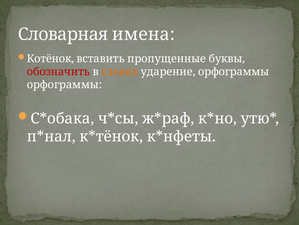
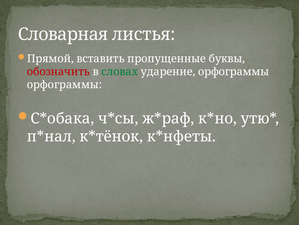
имена: имена -> листья
Котёнок: Котёнок -> Прямой
словах colour: orange -> green
